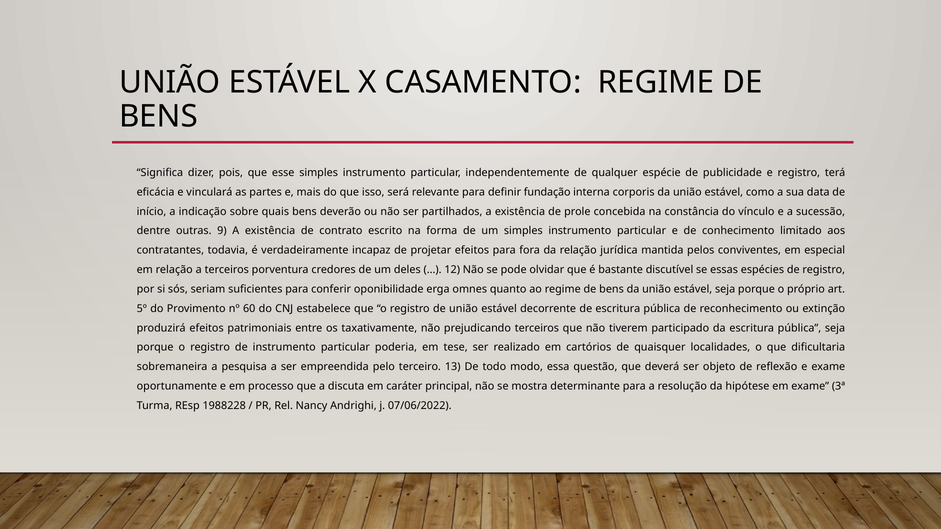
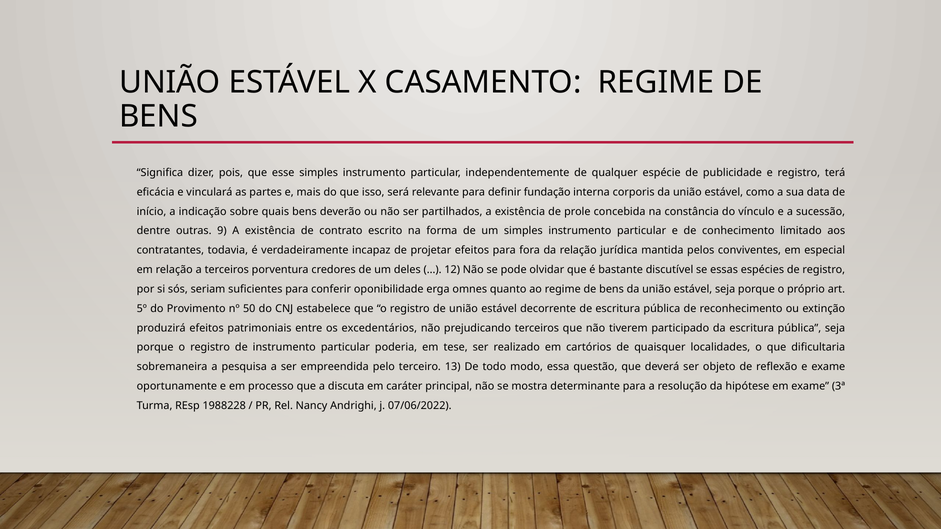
60: 60 -> 50
taxativamente: taxativamente -> excedentários
